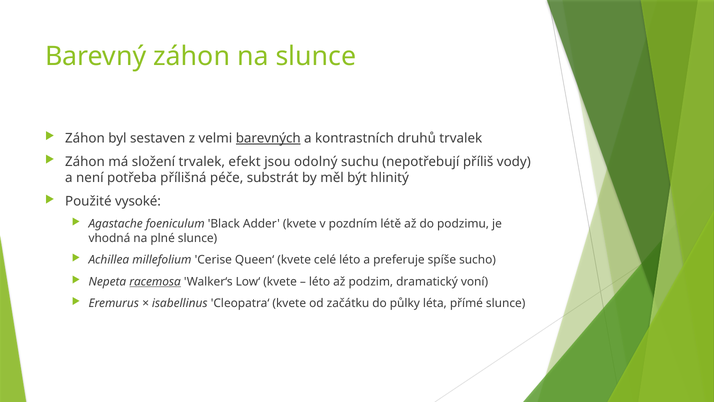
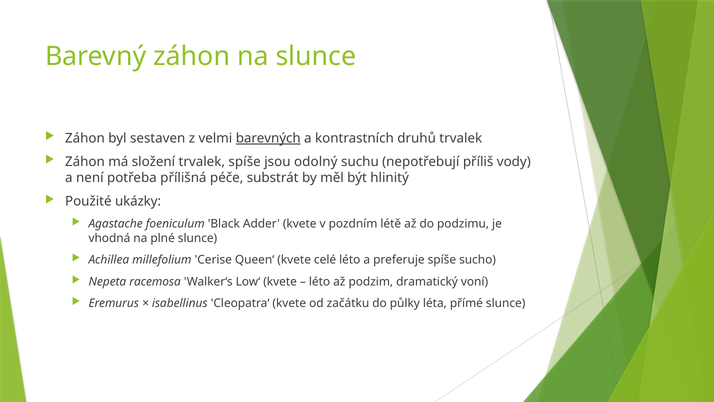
trvalek efekt: efekt -> spíše
vysoké: vysoké -> ukázky
racemosa underline: present -> none
